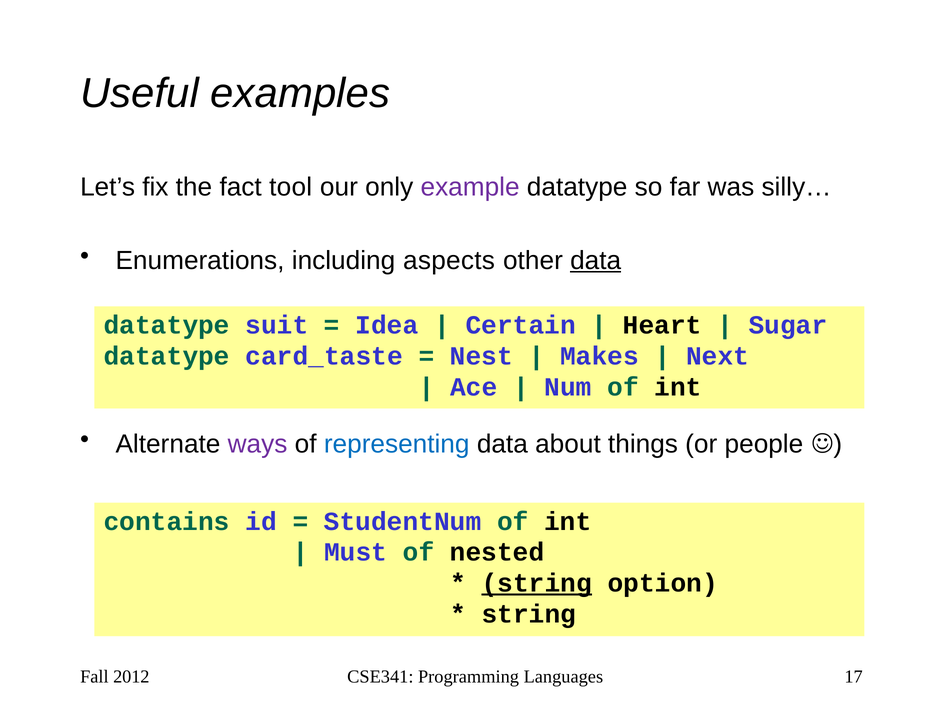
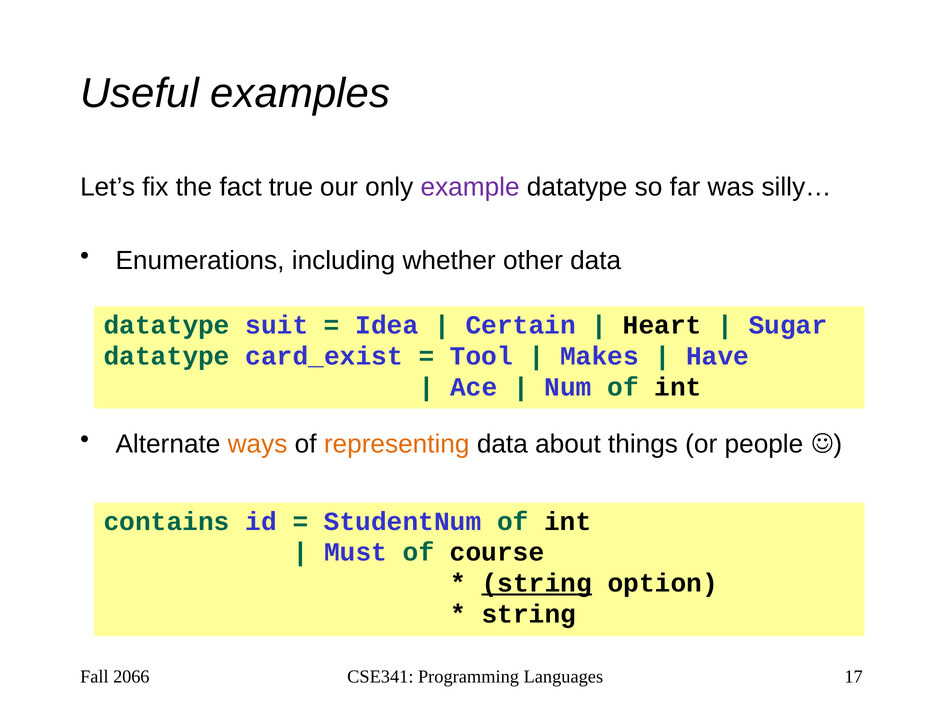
tool: tool -> true
aspects: aspects -> whether
data at (596, 261) underline: present -> none
card_taste: card_taste -> card_exist
Nest: Nest -> Tool
Next: Next -> Have
ways colour: purple -> orange
representing colour: blue -> orange
nested: nested -> course
2012: 2012 -> 2066
